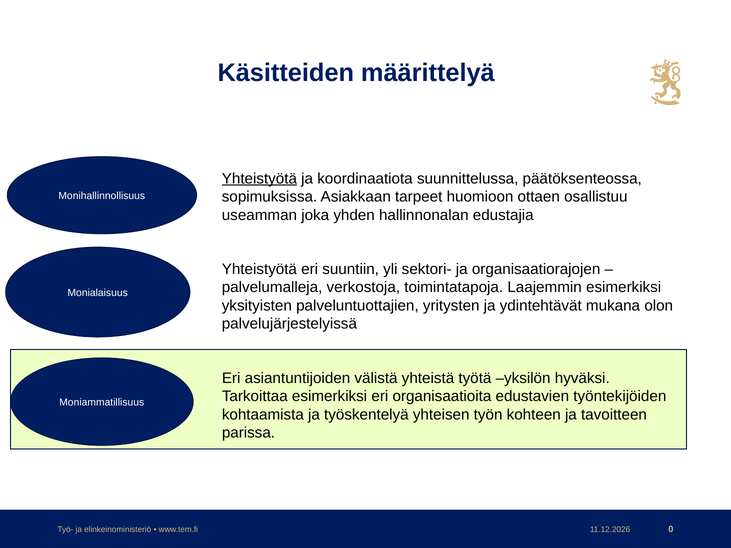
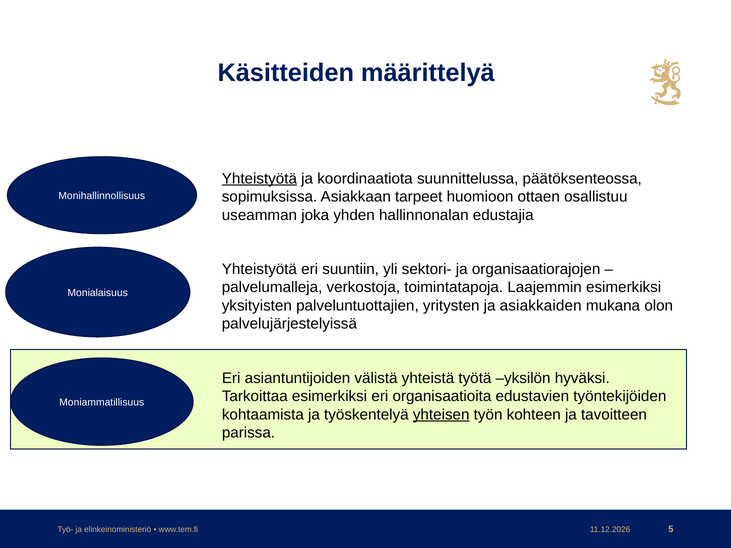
ydintehtävät: ydintehtävät -> asiakkaiden
yhteisen underline: none -> present
0: 0 -> 5
